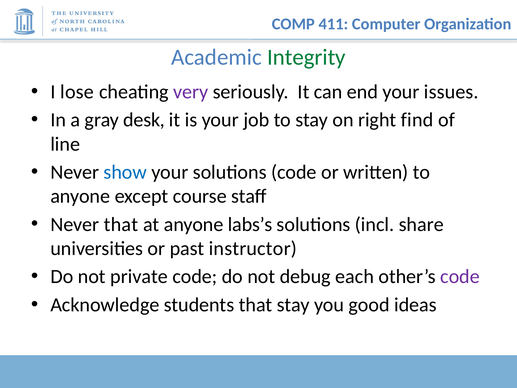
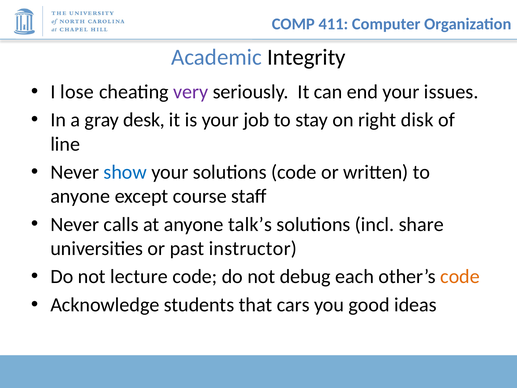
Integrity colour: green -> black
find: find -> disk
Never that: that -> calls
labs’s: labs’s -> talk’s
private: private -> lecture
code at (460, 276) colour: purple -> orange
that stay: stay -> cars
